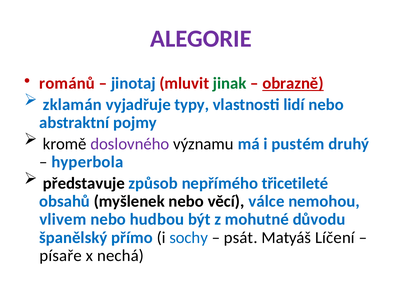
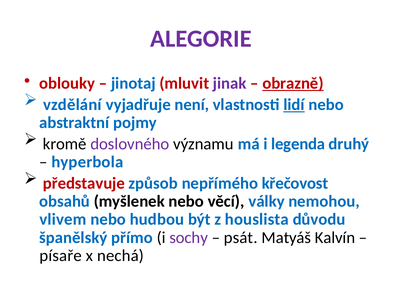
románů: románů -> oblouky
jinak colour: green -> purple
zklamán: zklamán -> vzdělání
typy: typy -> není
lidí underline: none -> present
pustém: pustém -> legenda
představuje colour: black -> red
třicetileté: třicetileté -> křečovost
válce: válce -> války
mohutné: mohutné -> houslista
sochy colour: blue -> purple
Líčení: Líčení -> Kalvín
